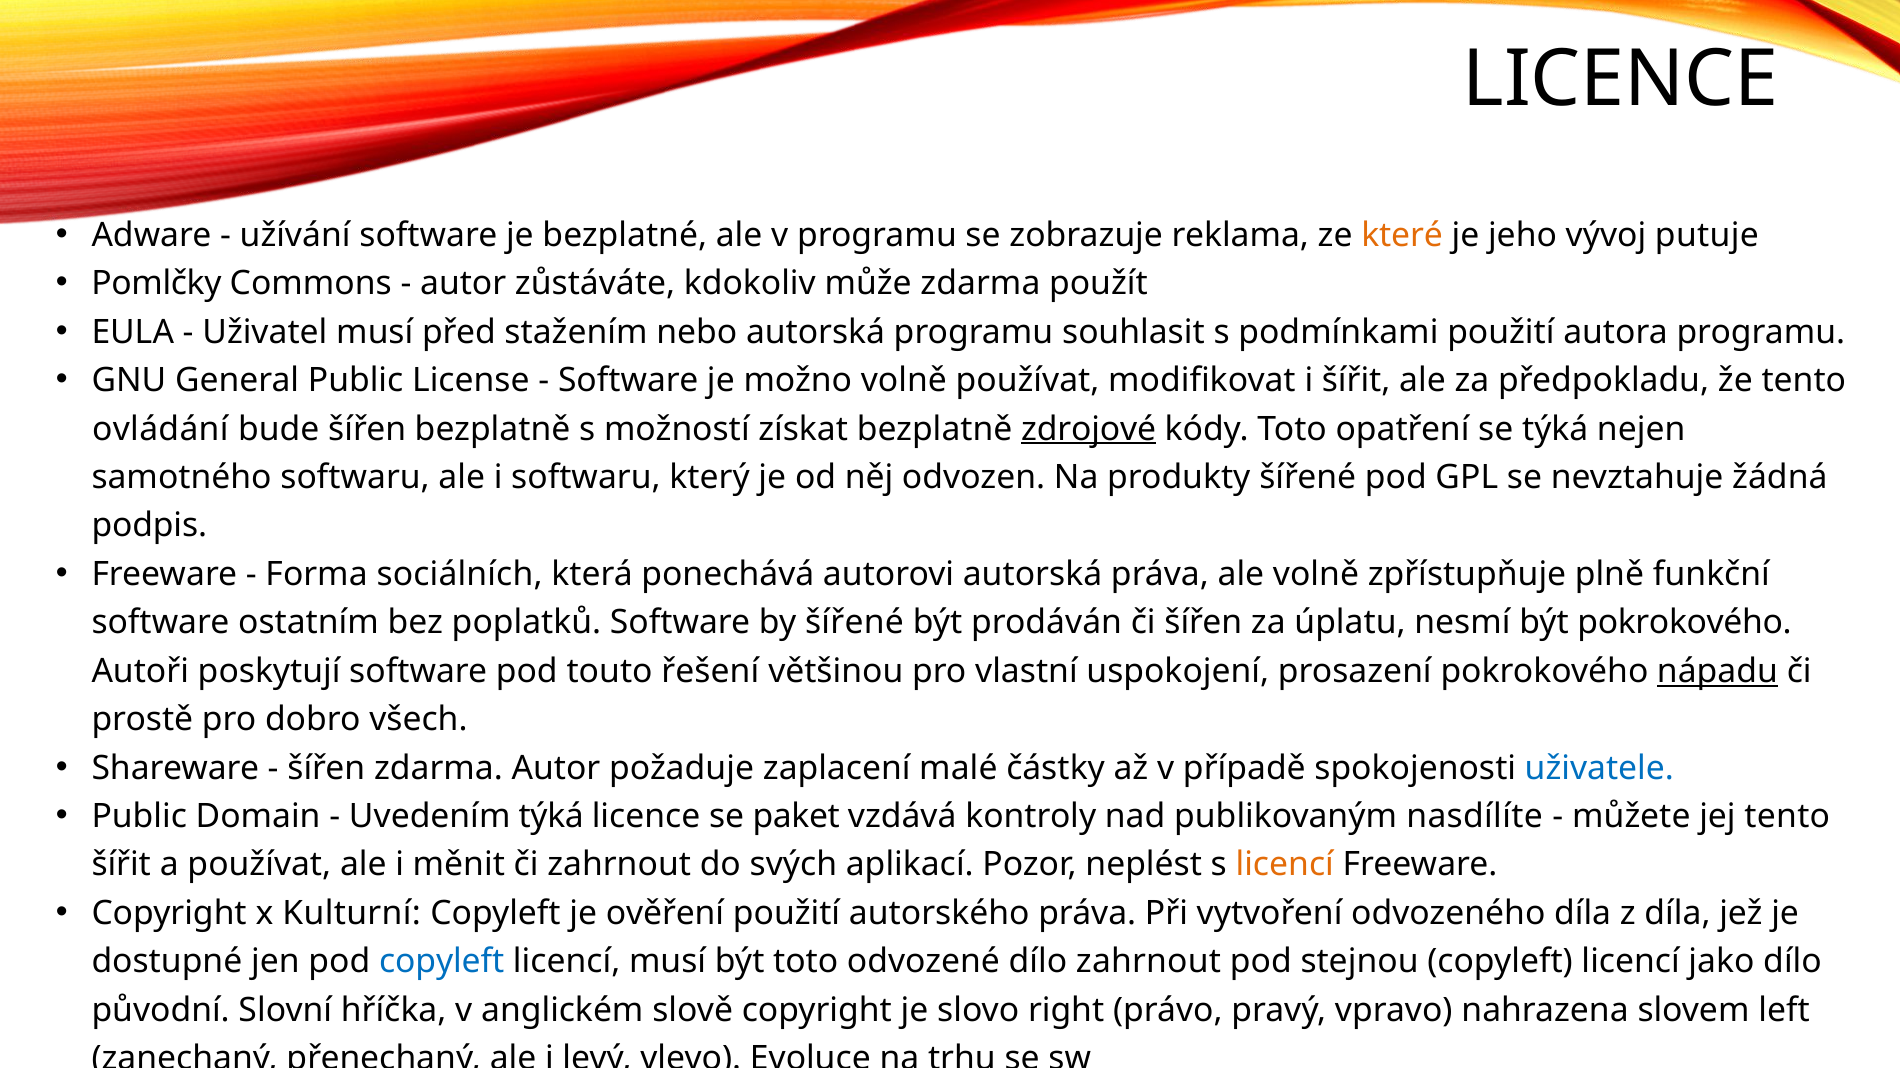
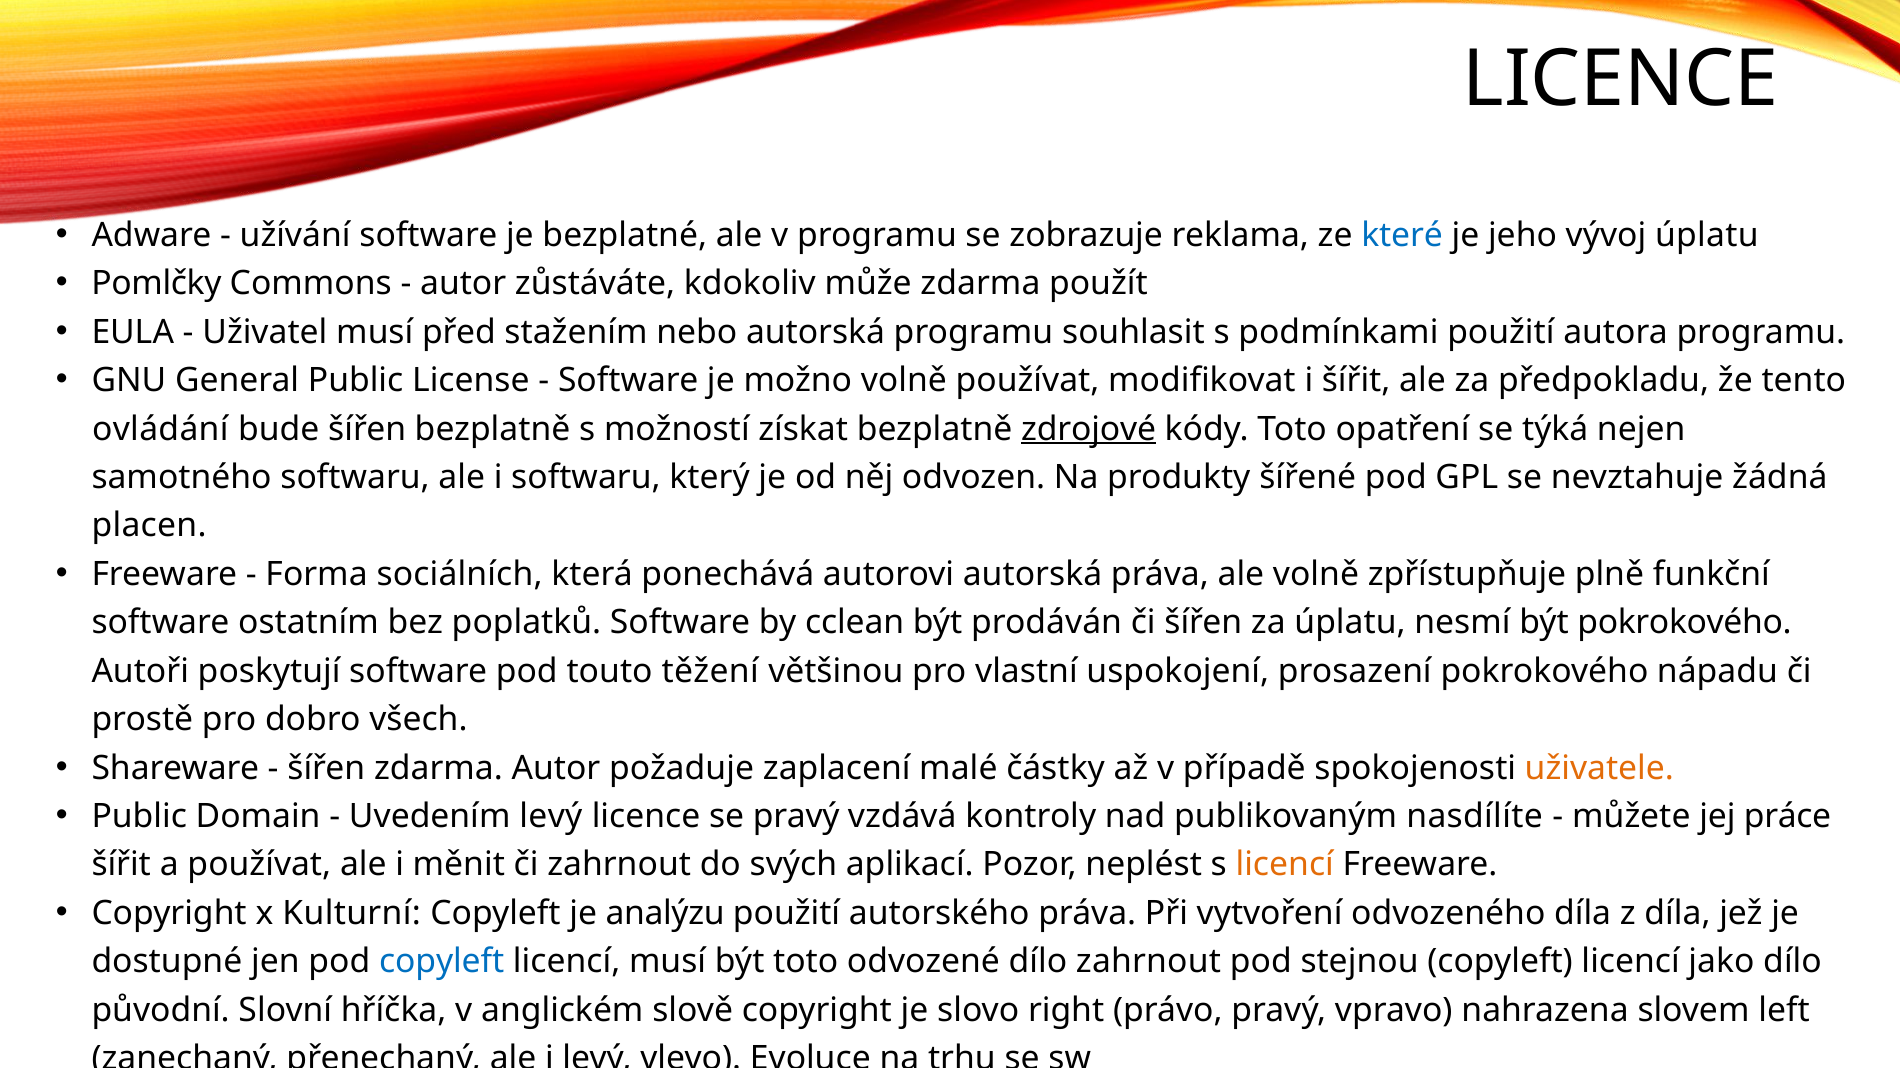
které colour: orange -> blue
vývoj putuje: putuje -> úplatu
podpis: podpis -> placen
by šířené: šířené -> cclean
řešení: řešení -> těžení
nápadu underline: present -> none
uživatele colour: blue -> orange
Uvedením týká: týká -> levý
se paket: paket -> pravý
jej tento: tento -> práce
ověření: ověření -> analýzu
